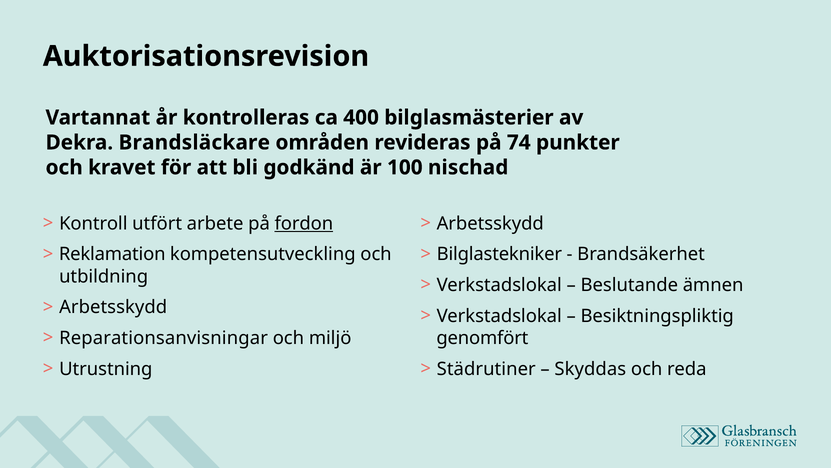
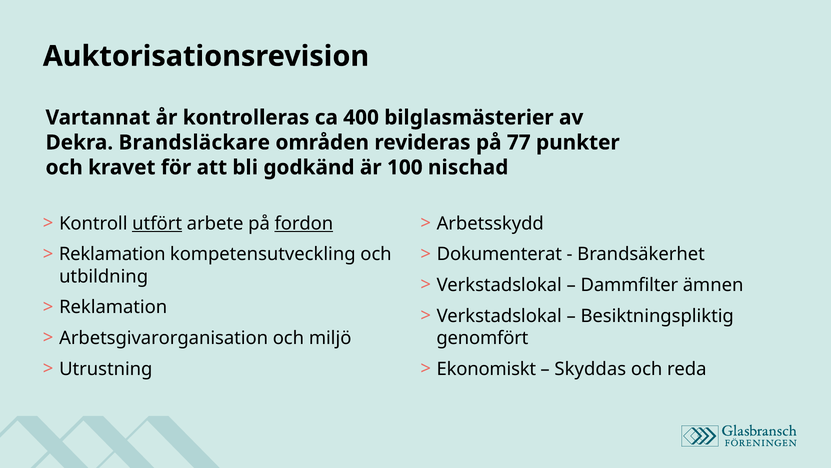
74: 74 -> 77
utfört underline: none -> present
Bilglastekniker: Bilglastekniker -> Dokumenterat
Beslutande: Beslutande -> Dammfilter
Arbetsskydd at (113, 307): Arbetsskydd -> Reklamation
Reparationsanvisningar: Reparationsanvisningar -> Arbetsgivarorganisation
Städrutiner: Städrutiner -> Ekonomiskt
